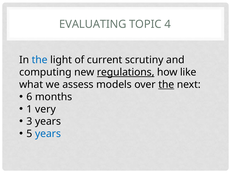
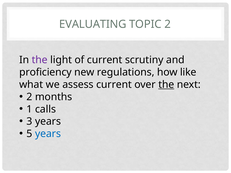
TOPIC 4: 4 -> 2
the at (40, 60) colour: blue -> purple
computing: computing -> proficiency
regulations underline: present -> none
assess models: models -> current
6 at (29, 97): 6 -> 2
very: very -> calls
